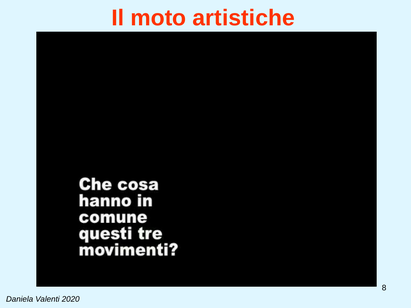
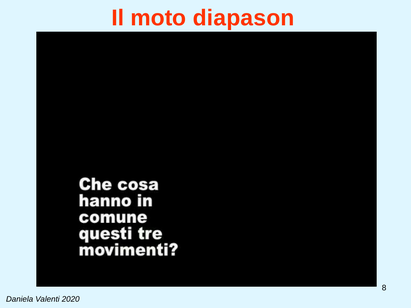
artistiche: artistiche -> diapason
